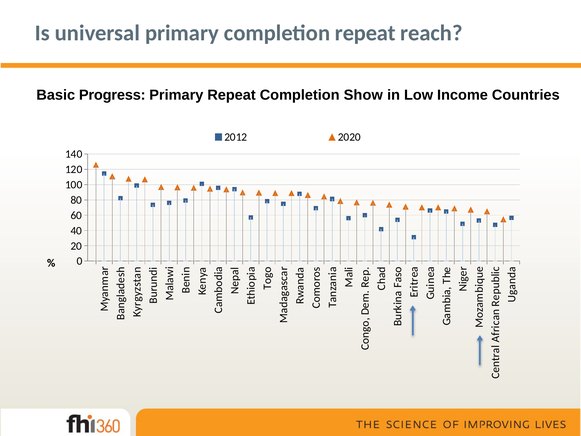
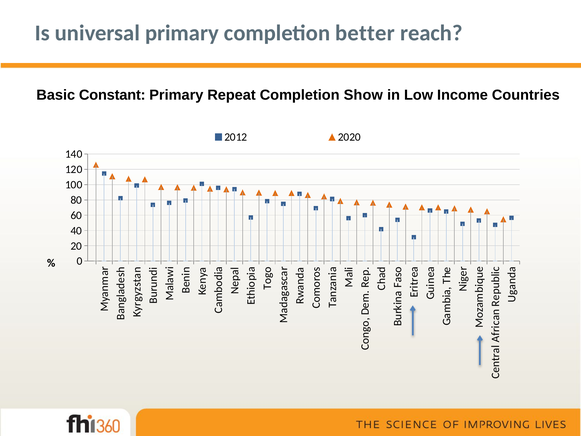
completion repeat: repeat -> better
Progress: Progress -> Constant
